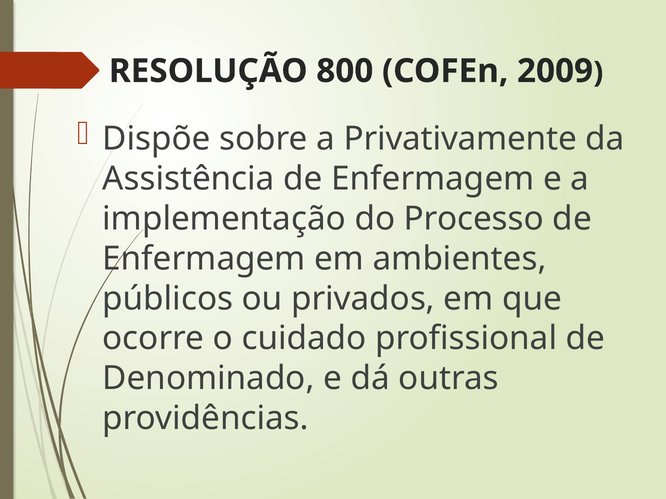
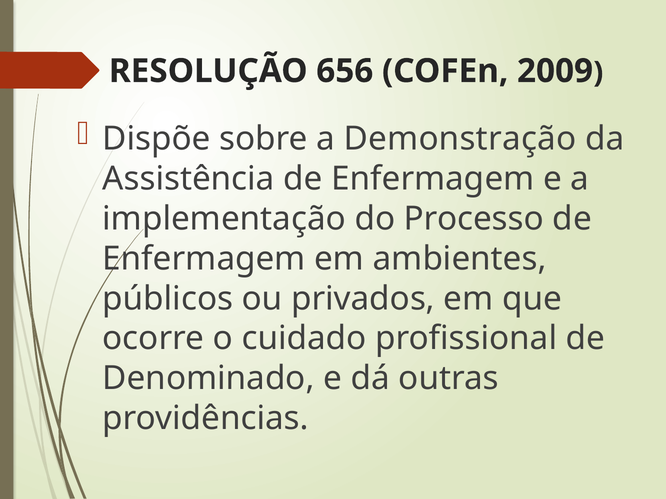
800: 800 -> 656
Privativamente: Privativamente -> Demonstração
